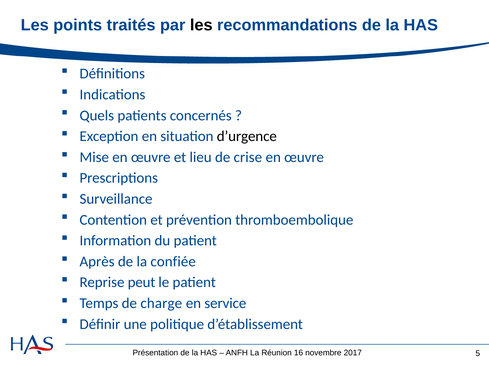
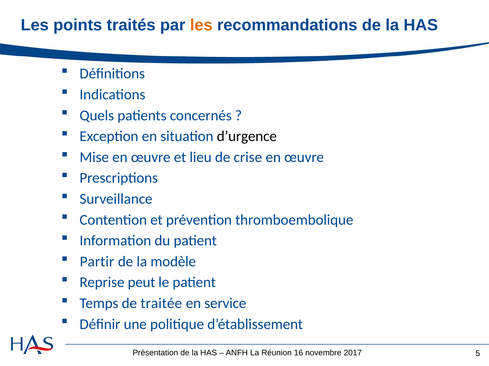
les at (201, 25) colour: black -> orange
Après: Après -> Partir
confiée: confiée -> modèle
charge: charge -> traitée
